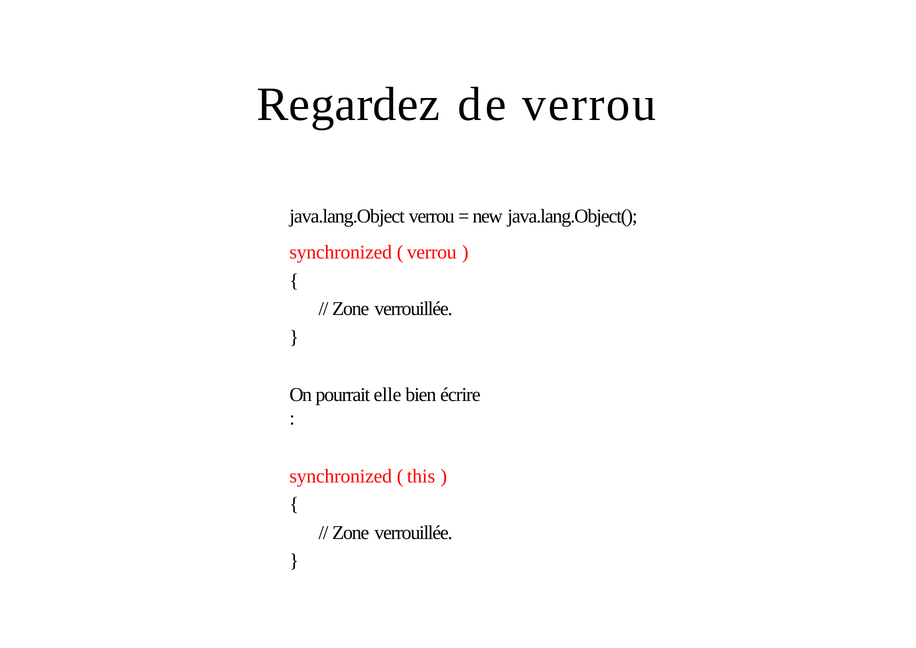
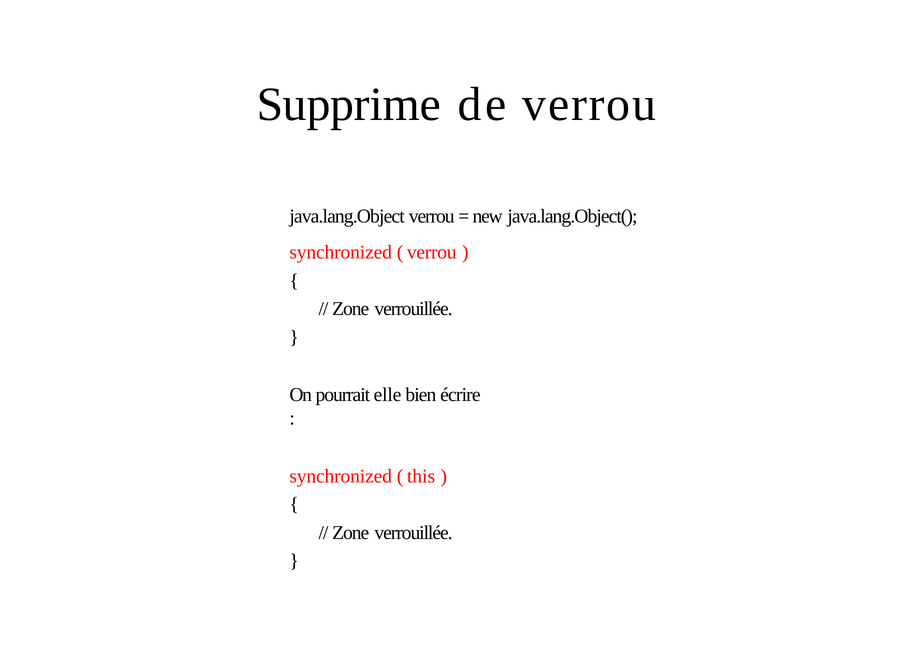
Regardez: Regardez -> Supprime
